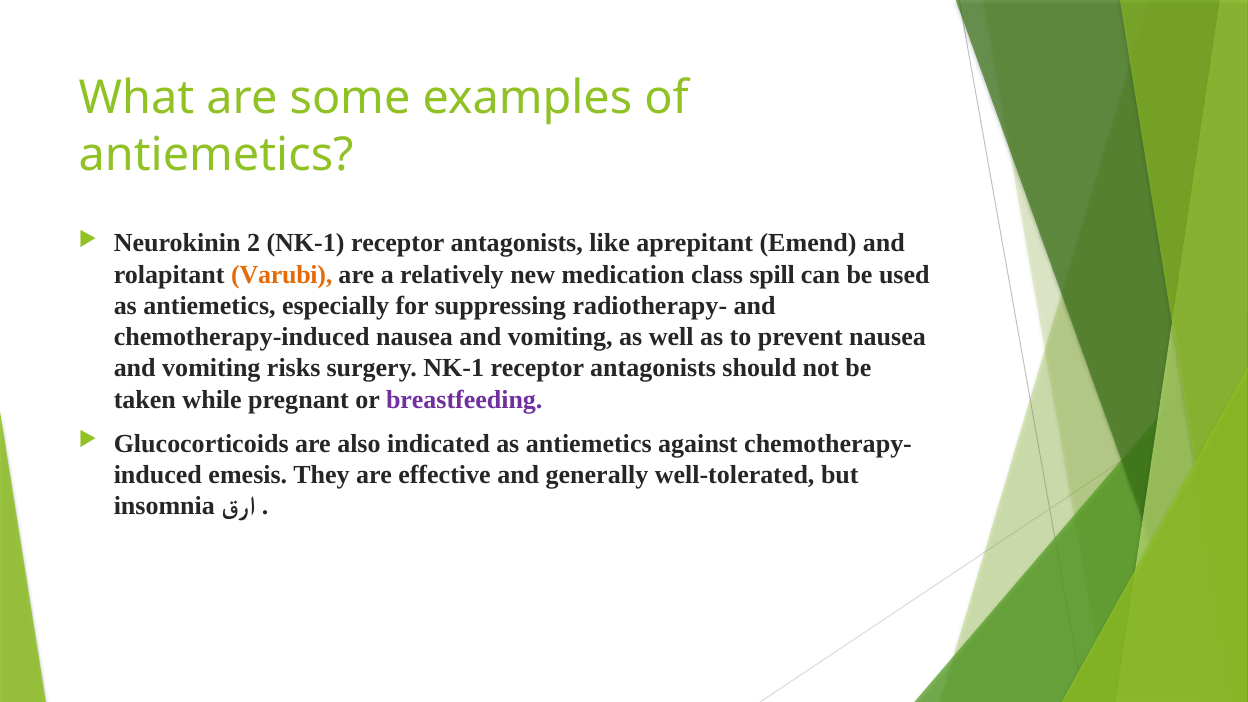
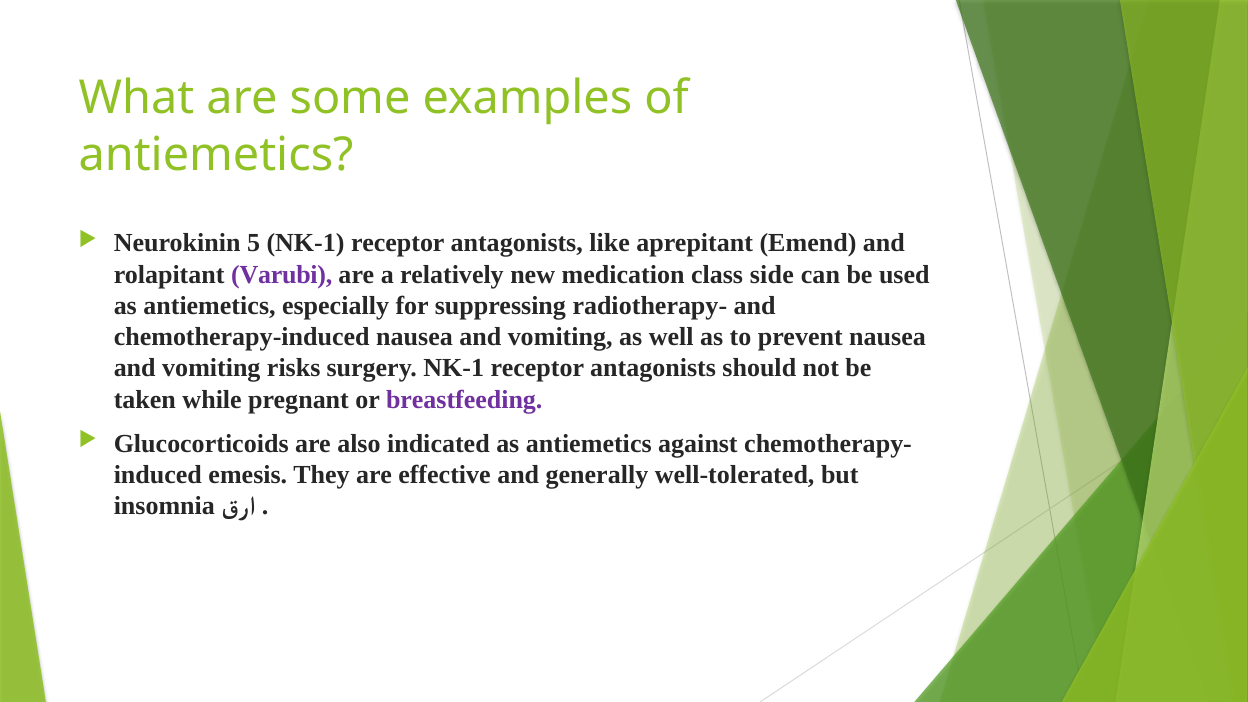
2: 2 -> 5
Varubi colour: orange -> purple
spill: spill -> side
